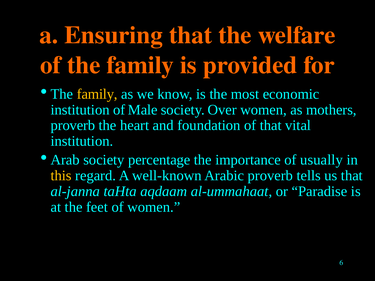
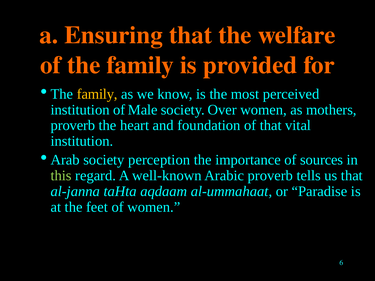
economic: economic -> perceived
percentage: percentage -> perception
usually: usually -> sources
this colour: yellow -> light green
